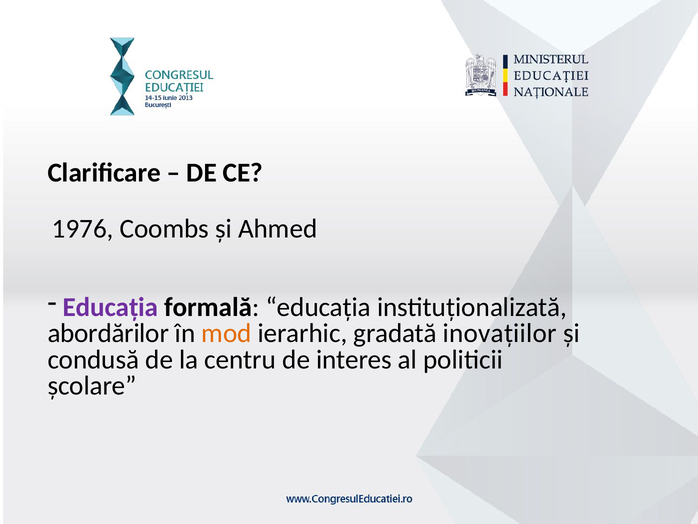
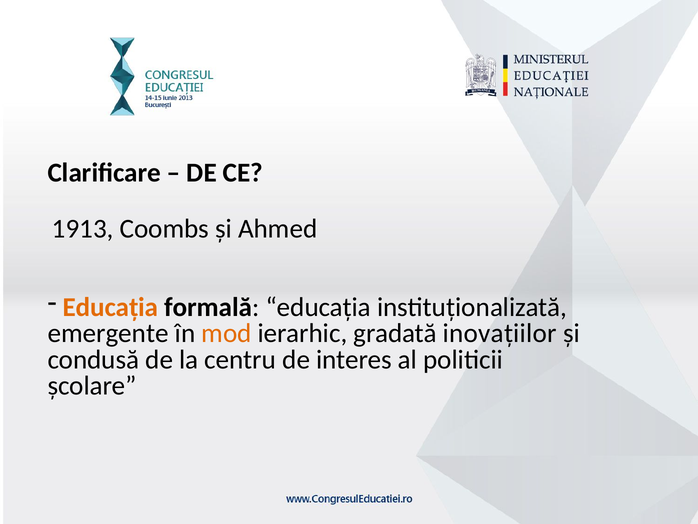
1976: 1976 -> 1913
Educația at (110, 307) colour: purple -> orange
abordărilor: abordărilor -> emergente
